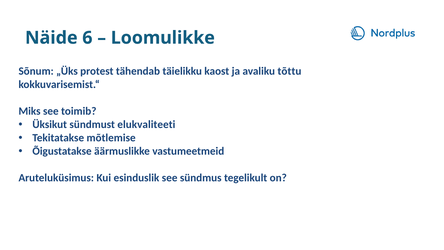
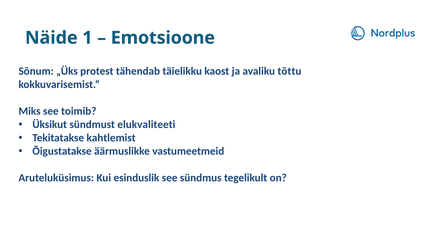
6: 6 -> 1
Loomulikke: Loomulikke -> Emotsioone
mõtlemise: mõtlemise -> kahtlemist
